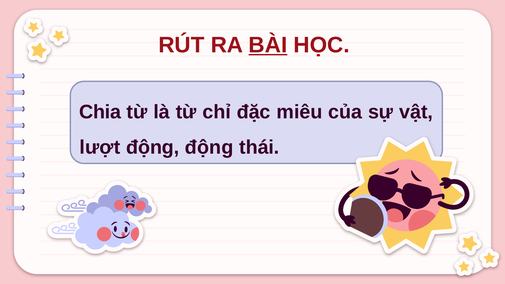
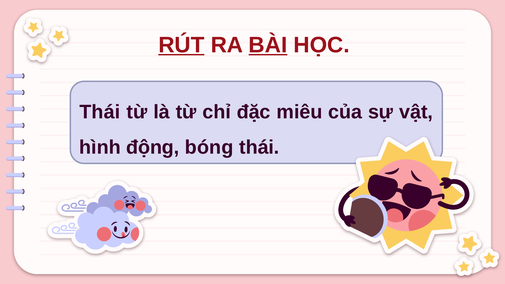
RÚT underline: none -> present
Chia at (100, 112): Chia -> Thái
lượt: lượt -> hình
động động: động -> bóng
